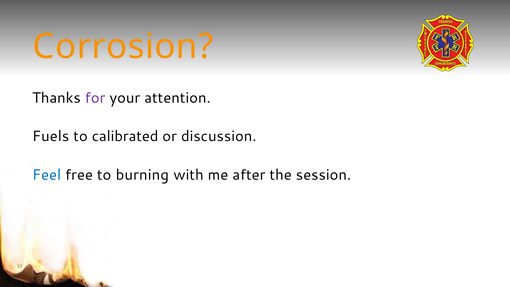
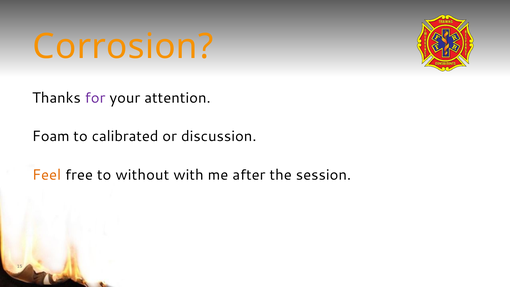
Fuels: Fuels -> Foam
Feel colour: blue -> orange
burning: burning -> without
